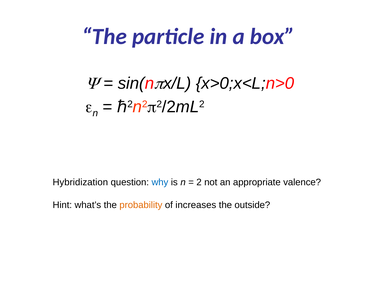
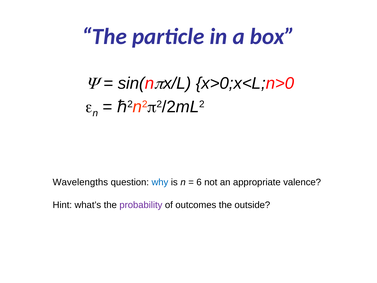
Hybridization: Hybridization -> Wavelengths
2: 2 -> 6
probability colour: orange -> purple
increases: increases -> outcomes
